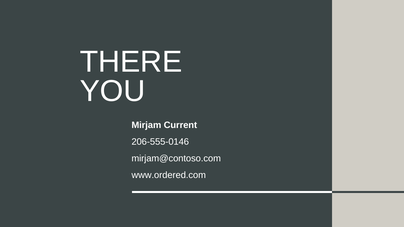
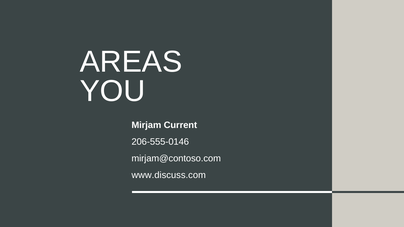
THERE: THERE -> AREAS
www.ordered.com: www.ordered.com -> www.discuss.com
